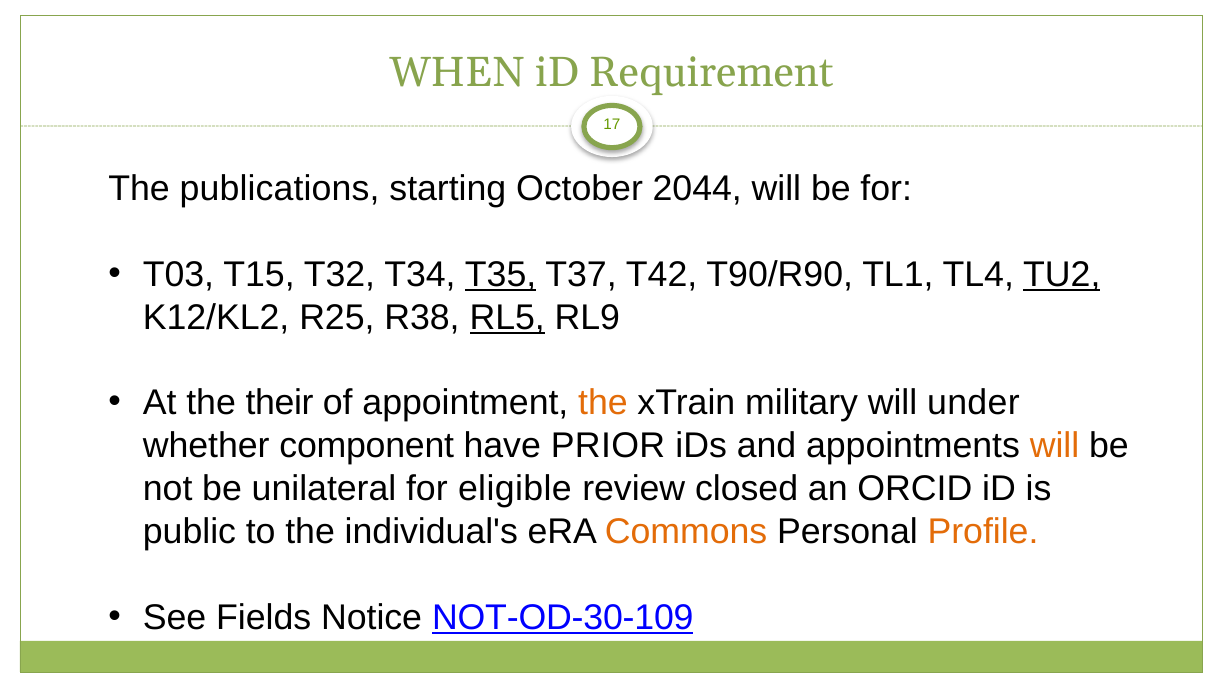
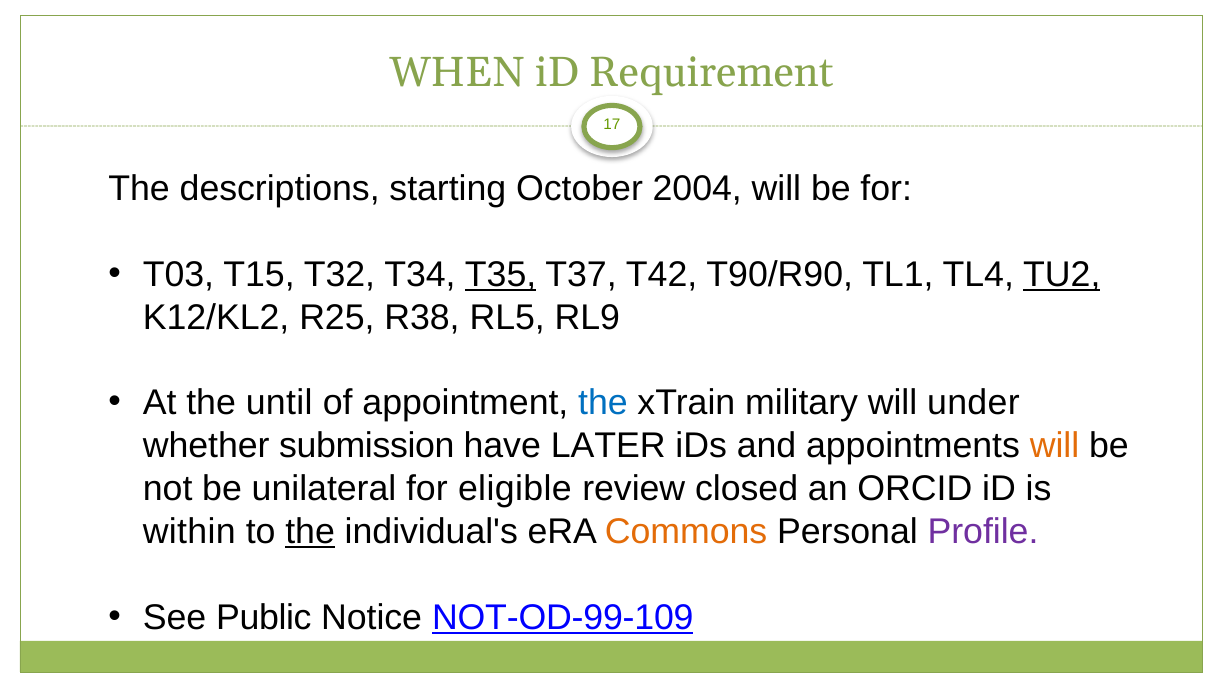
publications: publications -> descriptions
2044: 2044 -> 2004
RL5 underline: present -> none
their: their -> until
the at (603, 403) colour: orange -> blue
component: component -> submission
PRIOR: PRIOR -> LATER
public: public -> within
the at (310, 532) underline: none -> present
Profile colour: orange -> purple
Fields: Fields -> Public
NOT-OD-30-109: NOT-OD-30-109 -> NOT-OD-99-109
